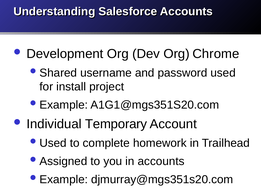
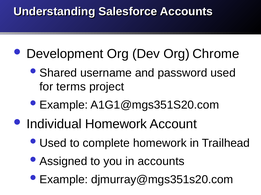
install: install -> terms
Individual Temporary: Temporary -> Homework
